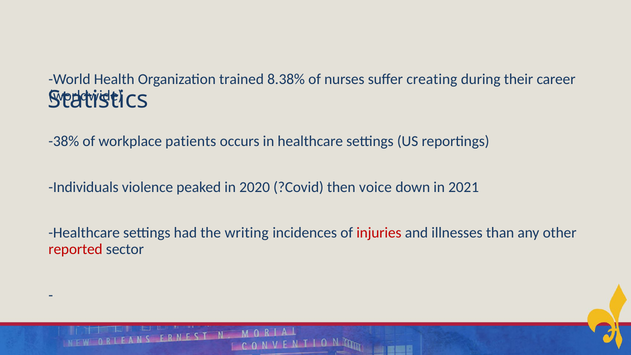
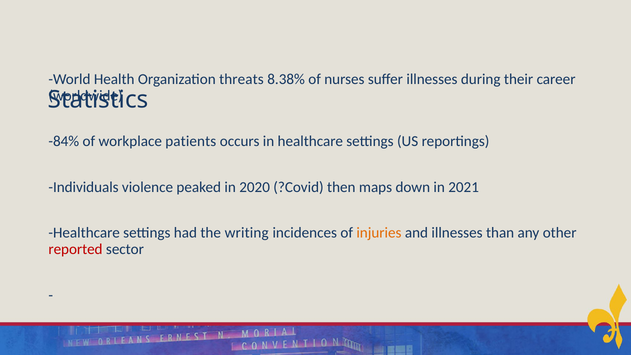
trained: trained -> threats
suffer creating: creating -> illnesses
-38%: -38% -> -84%
voice: voice -> maps
injuries colour: red -> orange
